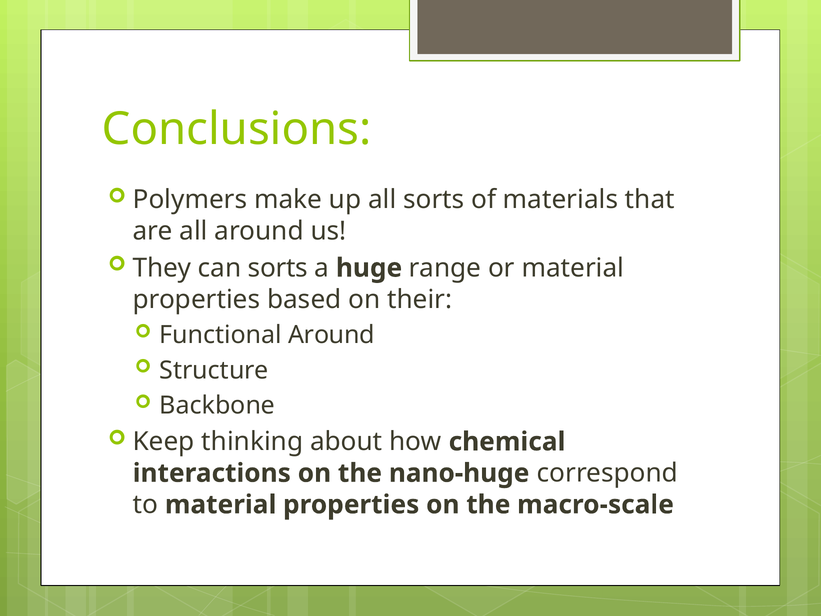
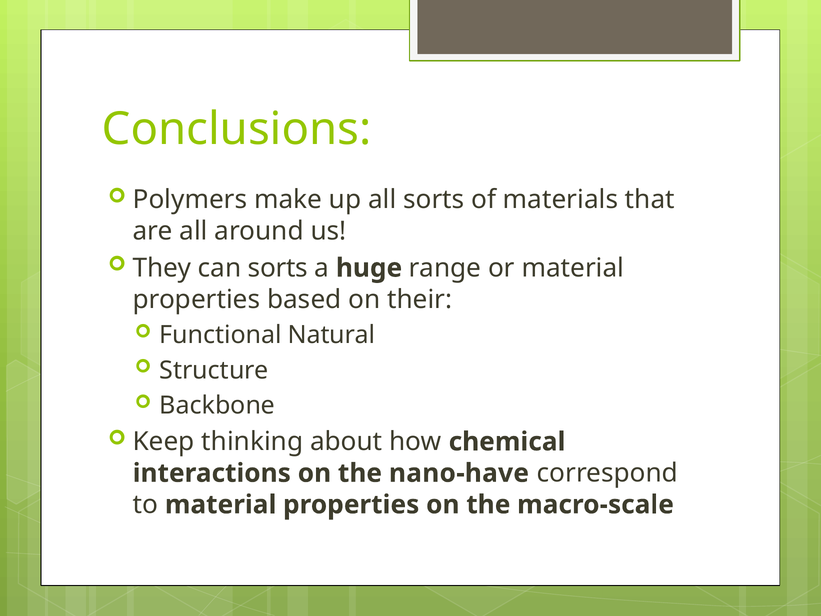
Functional Around: Around -> Natural
nano-huge: nano-huge -> nano-have
